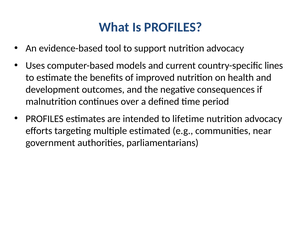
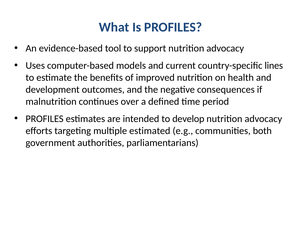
lifetime: lifetime -> develop
near: near -> both
